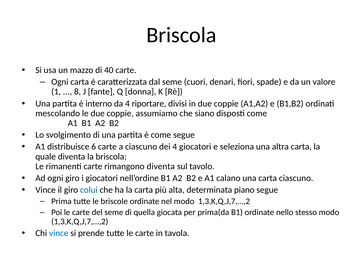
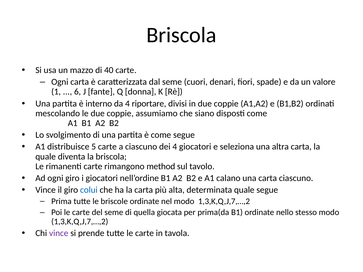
8: 8 -> 6
6: 6 -> 5
rimangono diventa: diventa -> method
determinata piano: piano -> quale
vince at (59, 233) colour: blue -> purple
